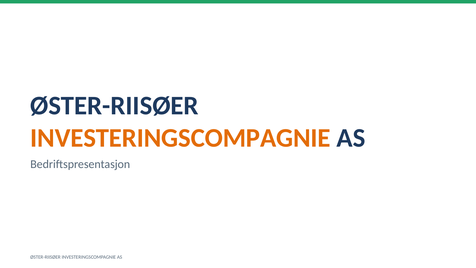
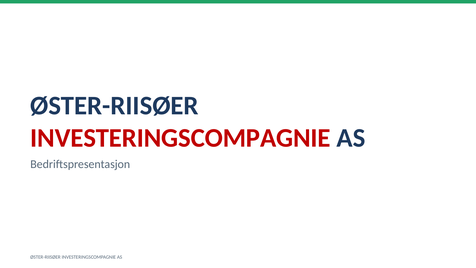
INVESTERINGSCOMPAGNIE at (180, 138) colour: orange -> red
